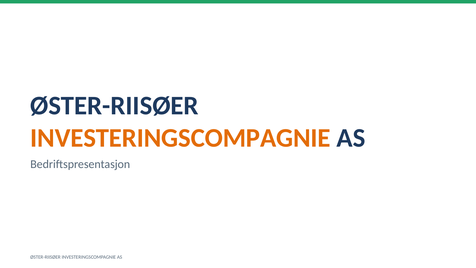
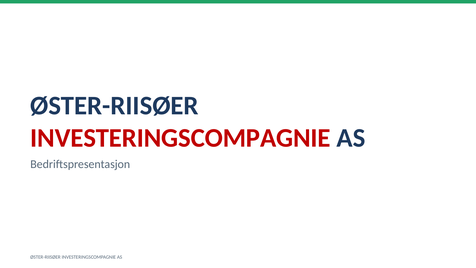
INVESTERINGSCOMPAGNIE at (180, 138) colour: orange -> red
